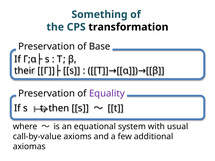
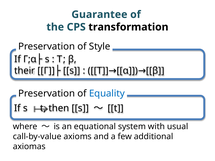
Something: Something -> Guarantee
Base: Base -> Style
Equality colour: purple -> blue
